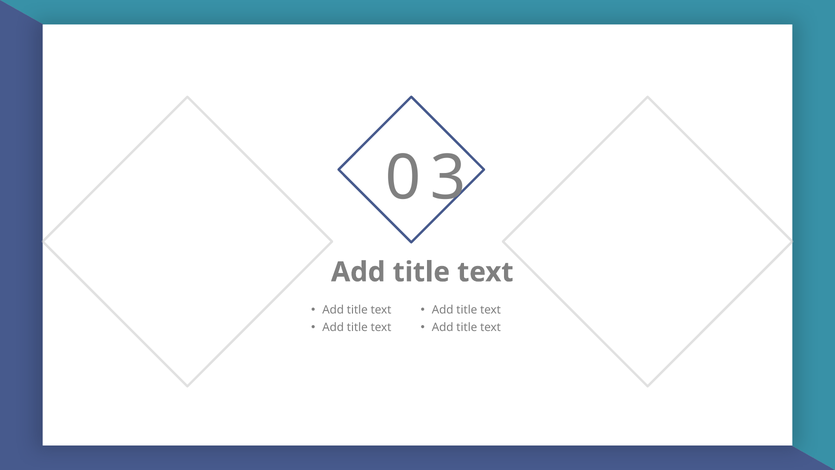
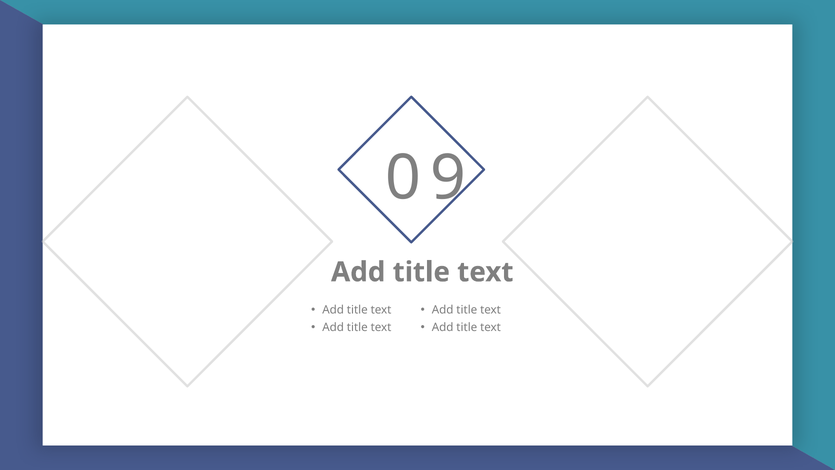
3: 3 -> 9
